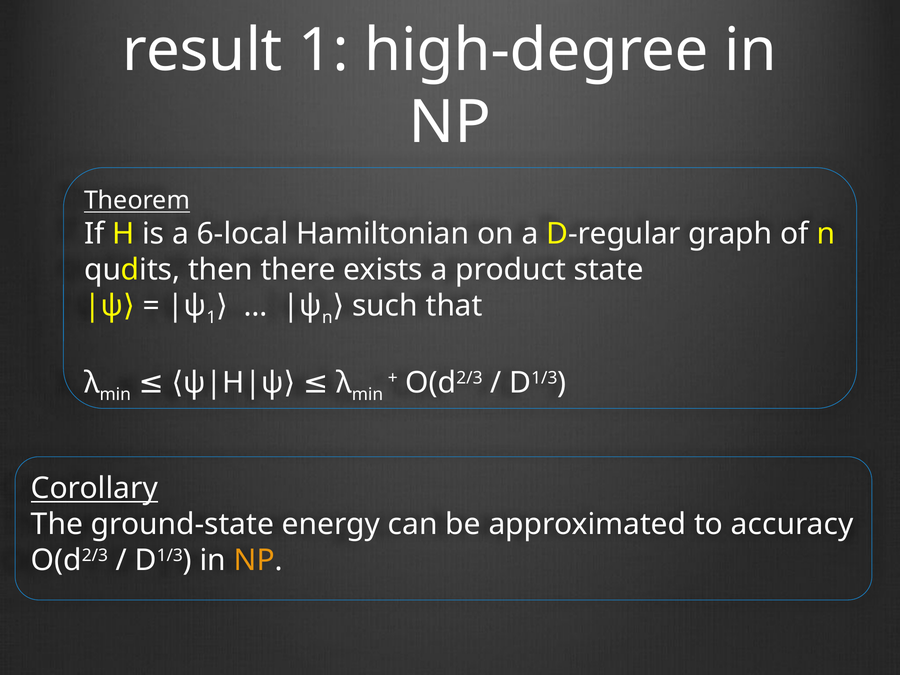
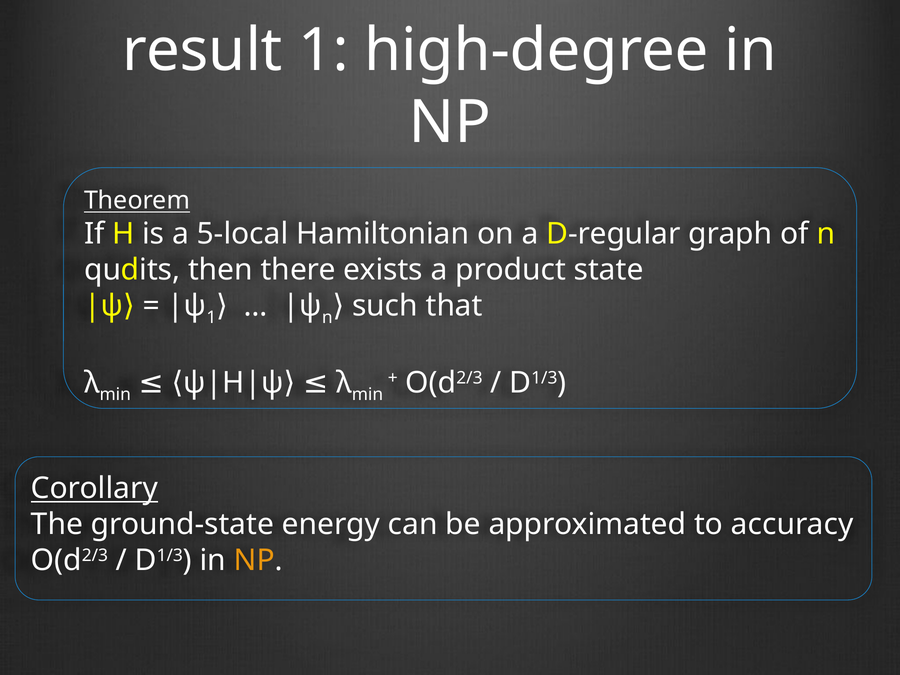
6-local: 6-local -> 5-local
